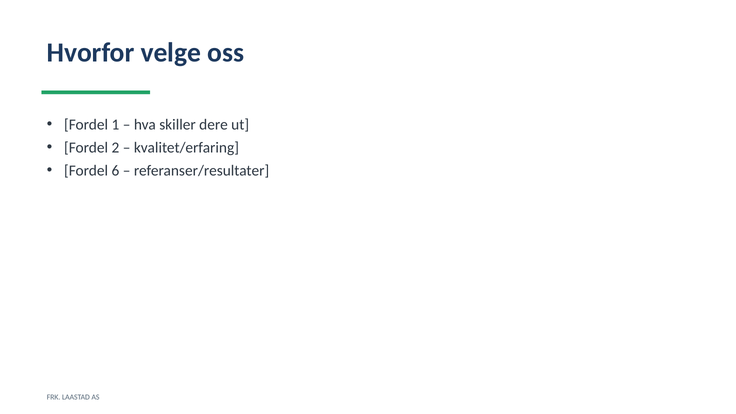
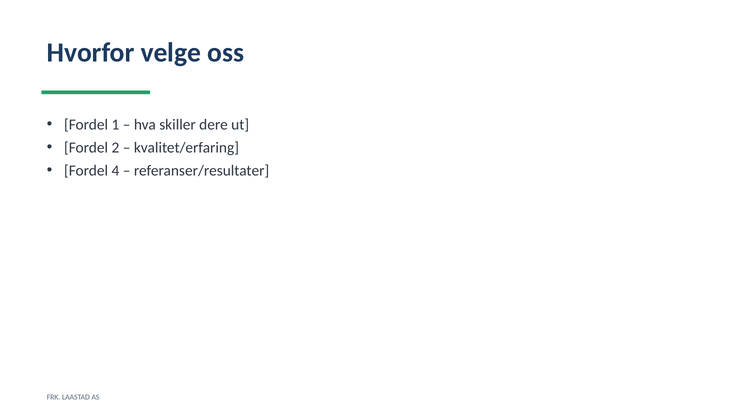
6: 6 -> 4
